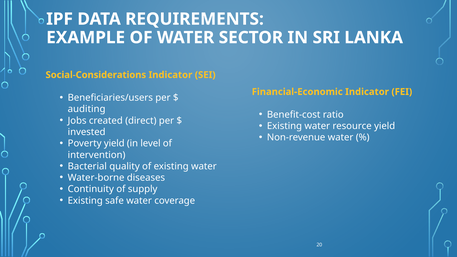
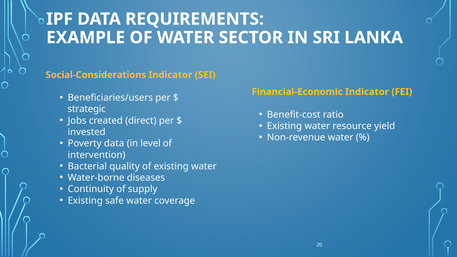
auditing: auditing -> strategic
Poverty yield: yield -> data
